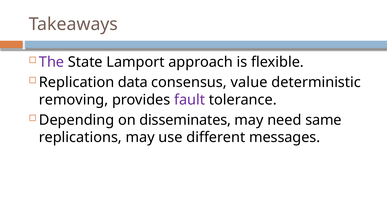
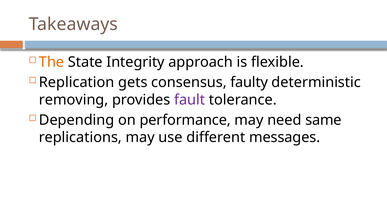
The colour: purple -> orange
Lamport: Lamport -> Integrity
data: data -> gets
value: value -> faulty
disseminates: disseminates -> performance
